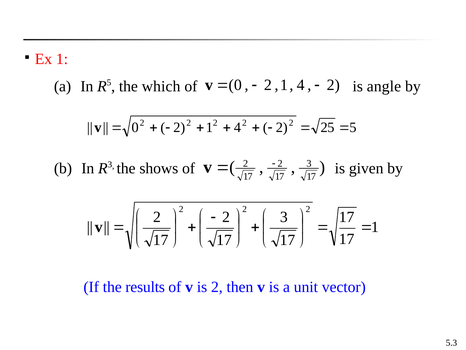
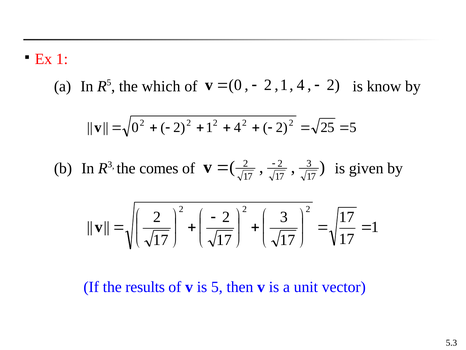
angle: angle -> know
shows: shows -> comes
is 2: 2 -> 5
